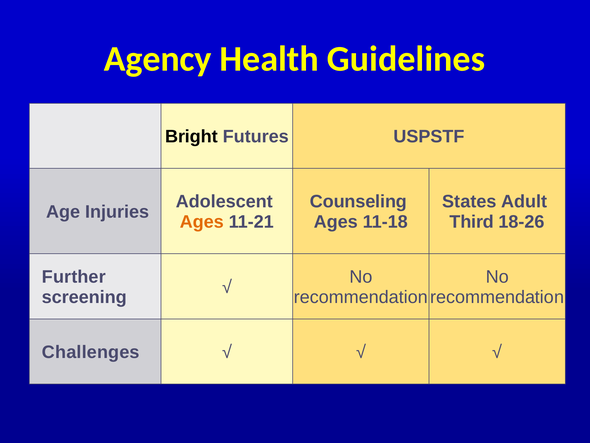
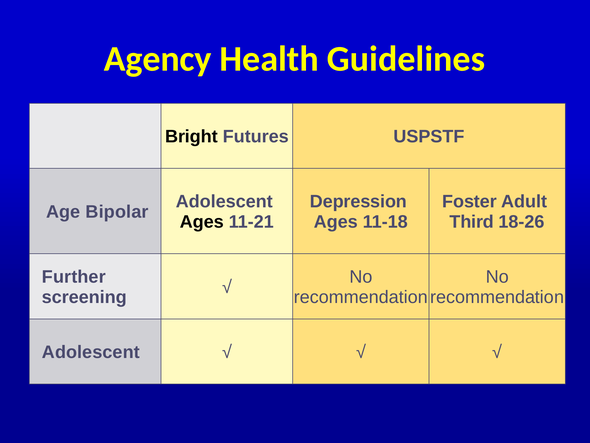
Counseling: Counseling -> Depression
States: States -> Foster
Injuries: Injuries -> Bipolar
Ages at (202, 222) colour: orange -> black
Challenges at (91, 352): Challenges -> Adolescent
